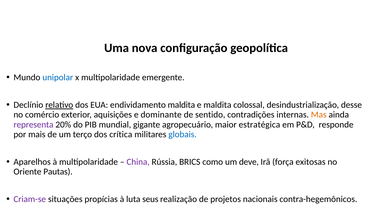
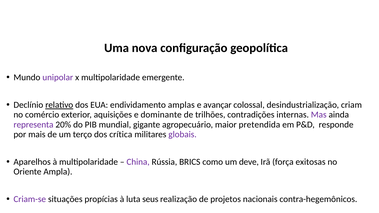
unipolar colour: blue -> purple
endividamento maldita: maldita -> amplas
e maldita: maldita -> avançar
desse: desse -> criam
sentido: sentido -> trilhões
Mas colour: orange -> purple
estratégica: estratégica -> pretendida
globais colour: blue -> purple
Pautas: Pautas -> Ampla
